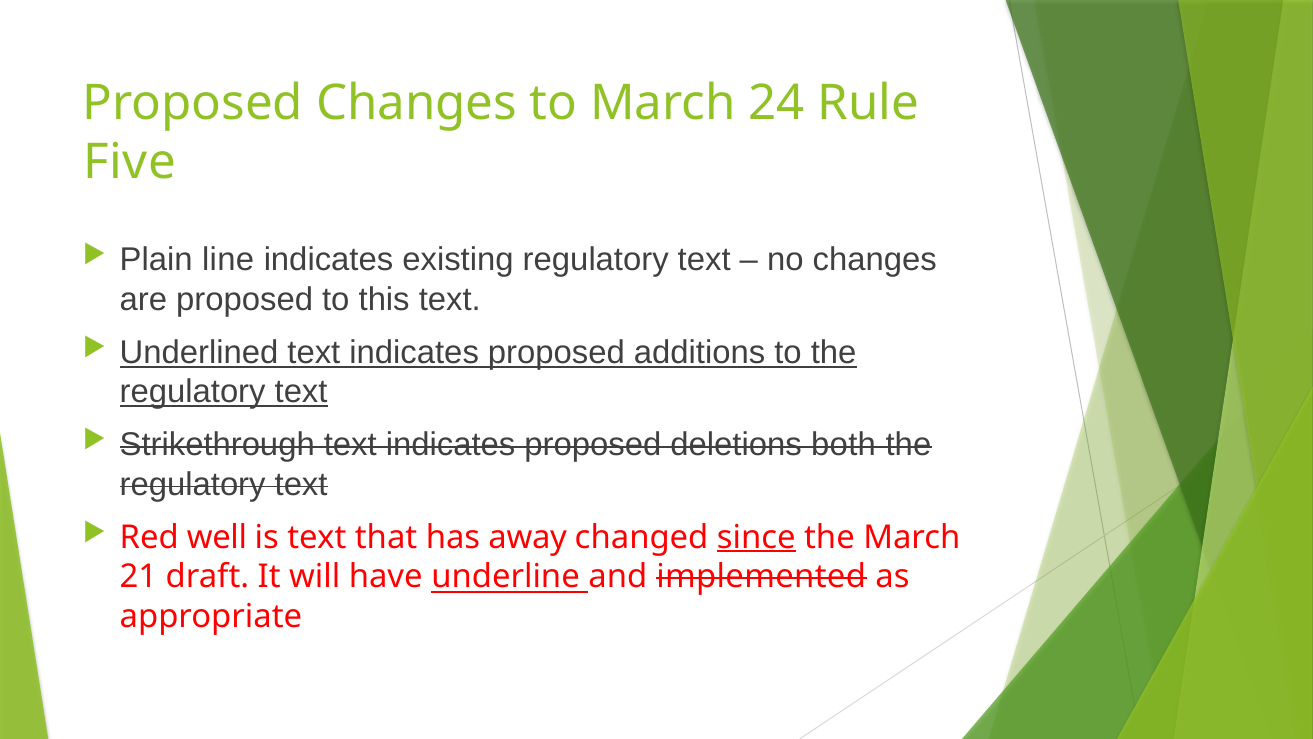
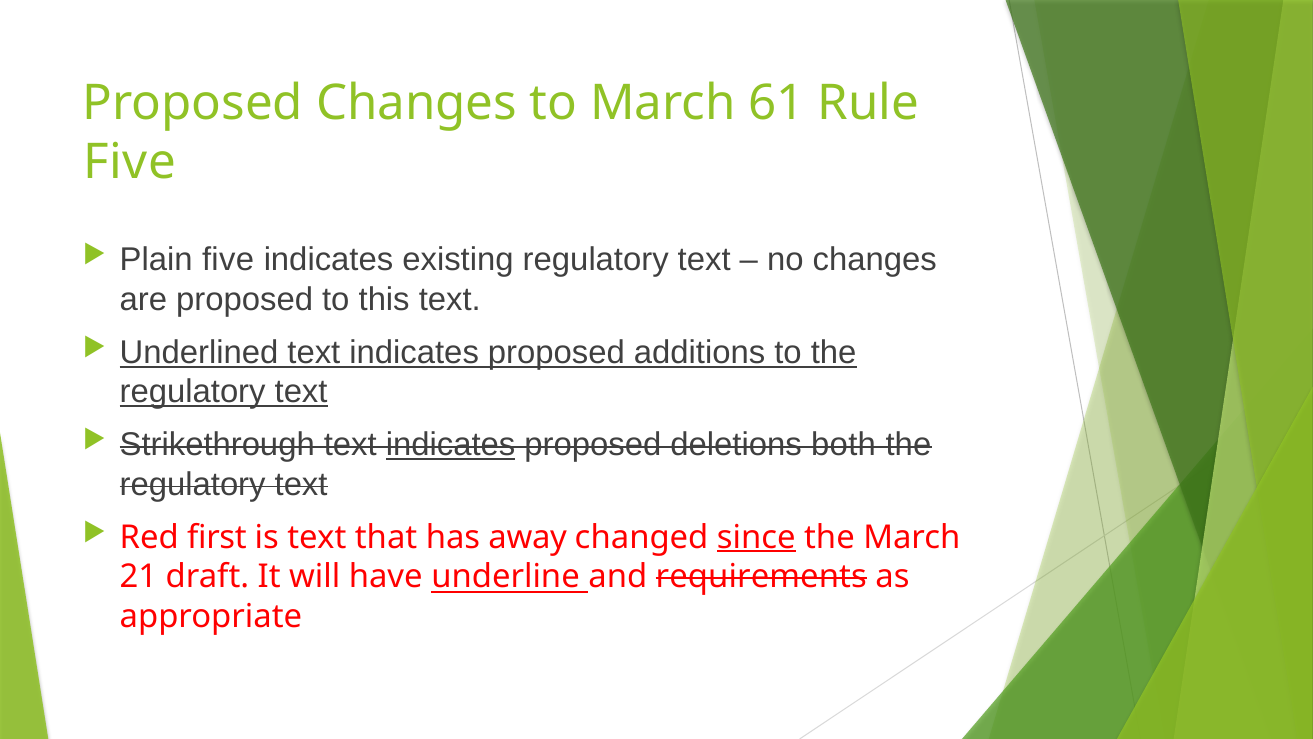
24: 24 -> 61
Plain line: line -> five
indicates at (451, 445) underline: none -> present
well: well -> first
implemented: implemented -> requirements
